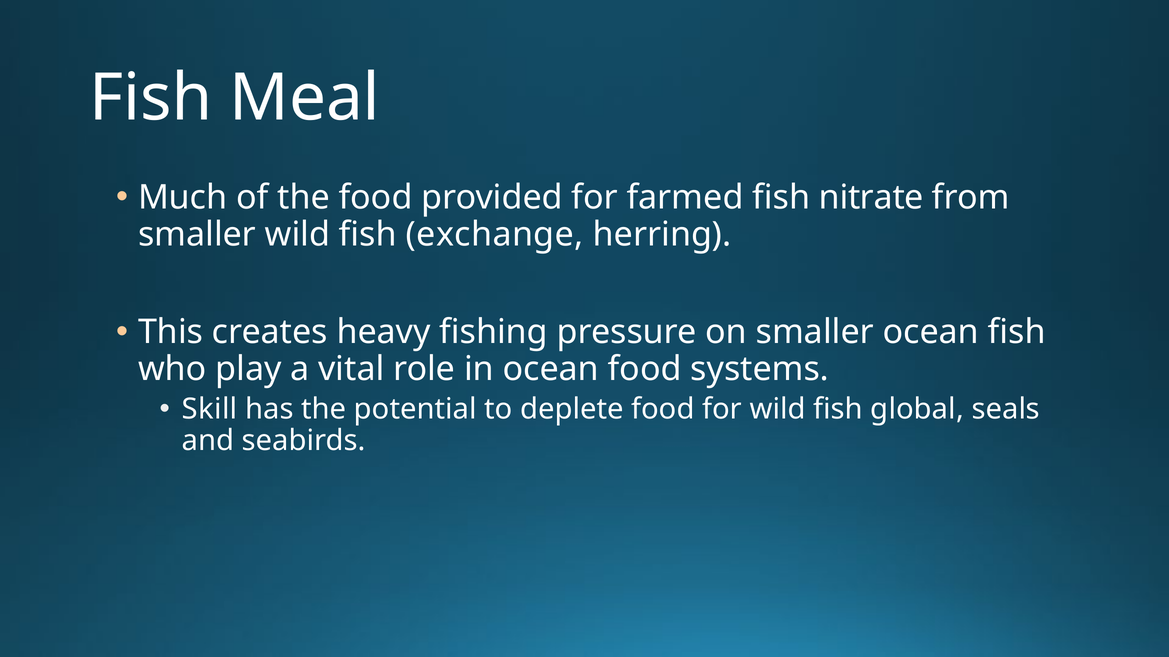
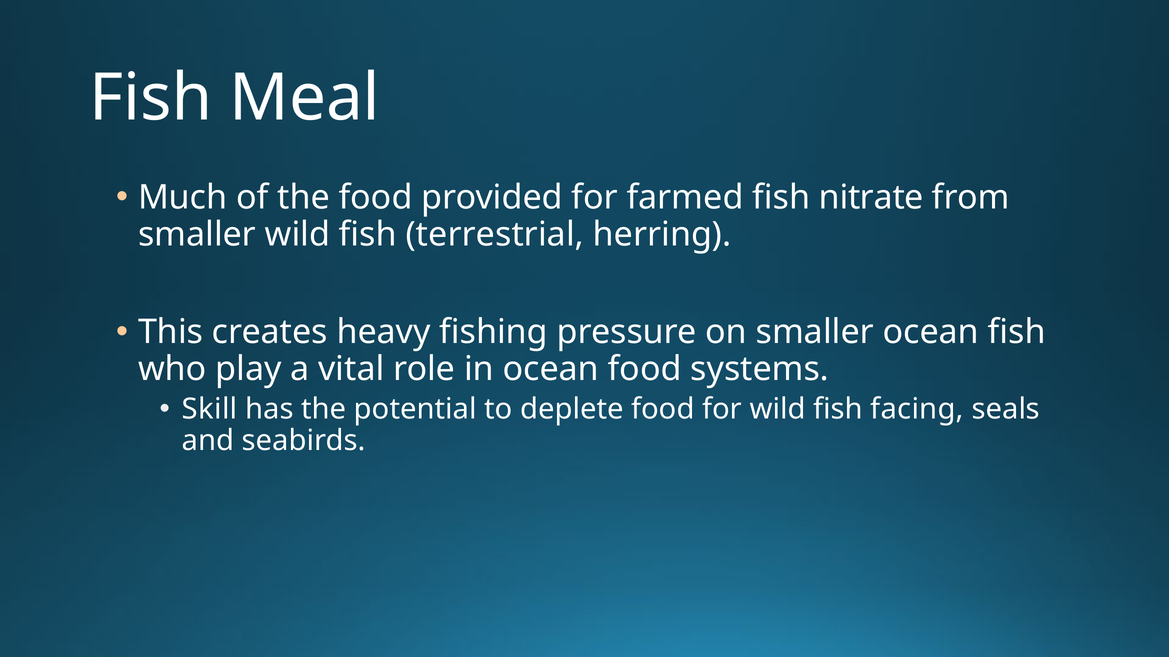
exchange: exchange -> terrestrial
global: global -> facing
